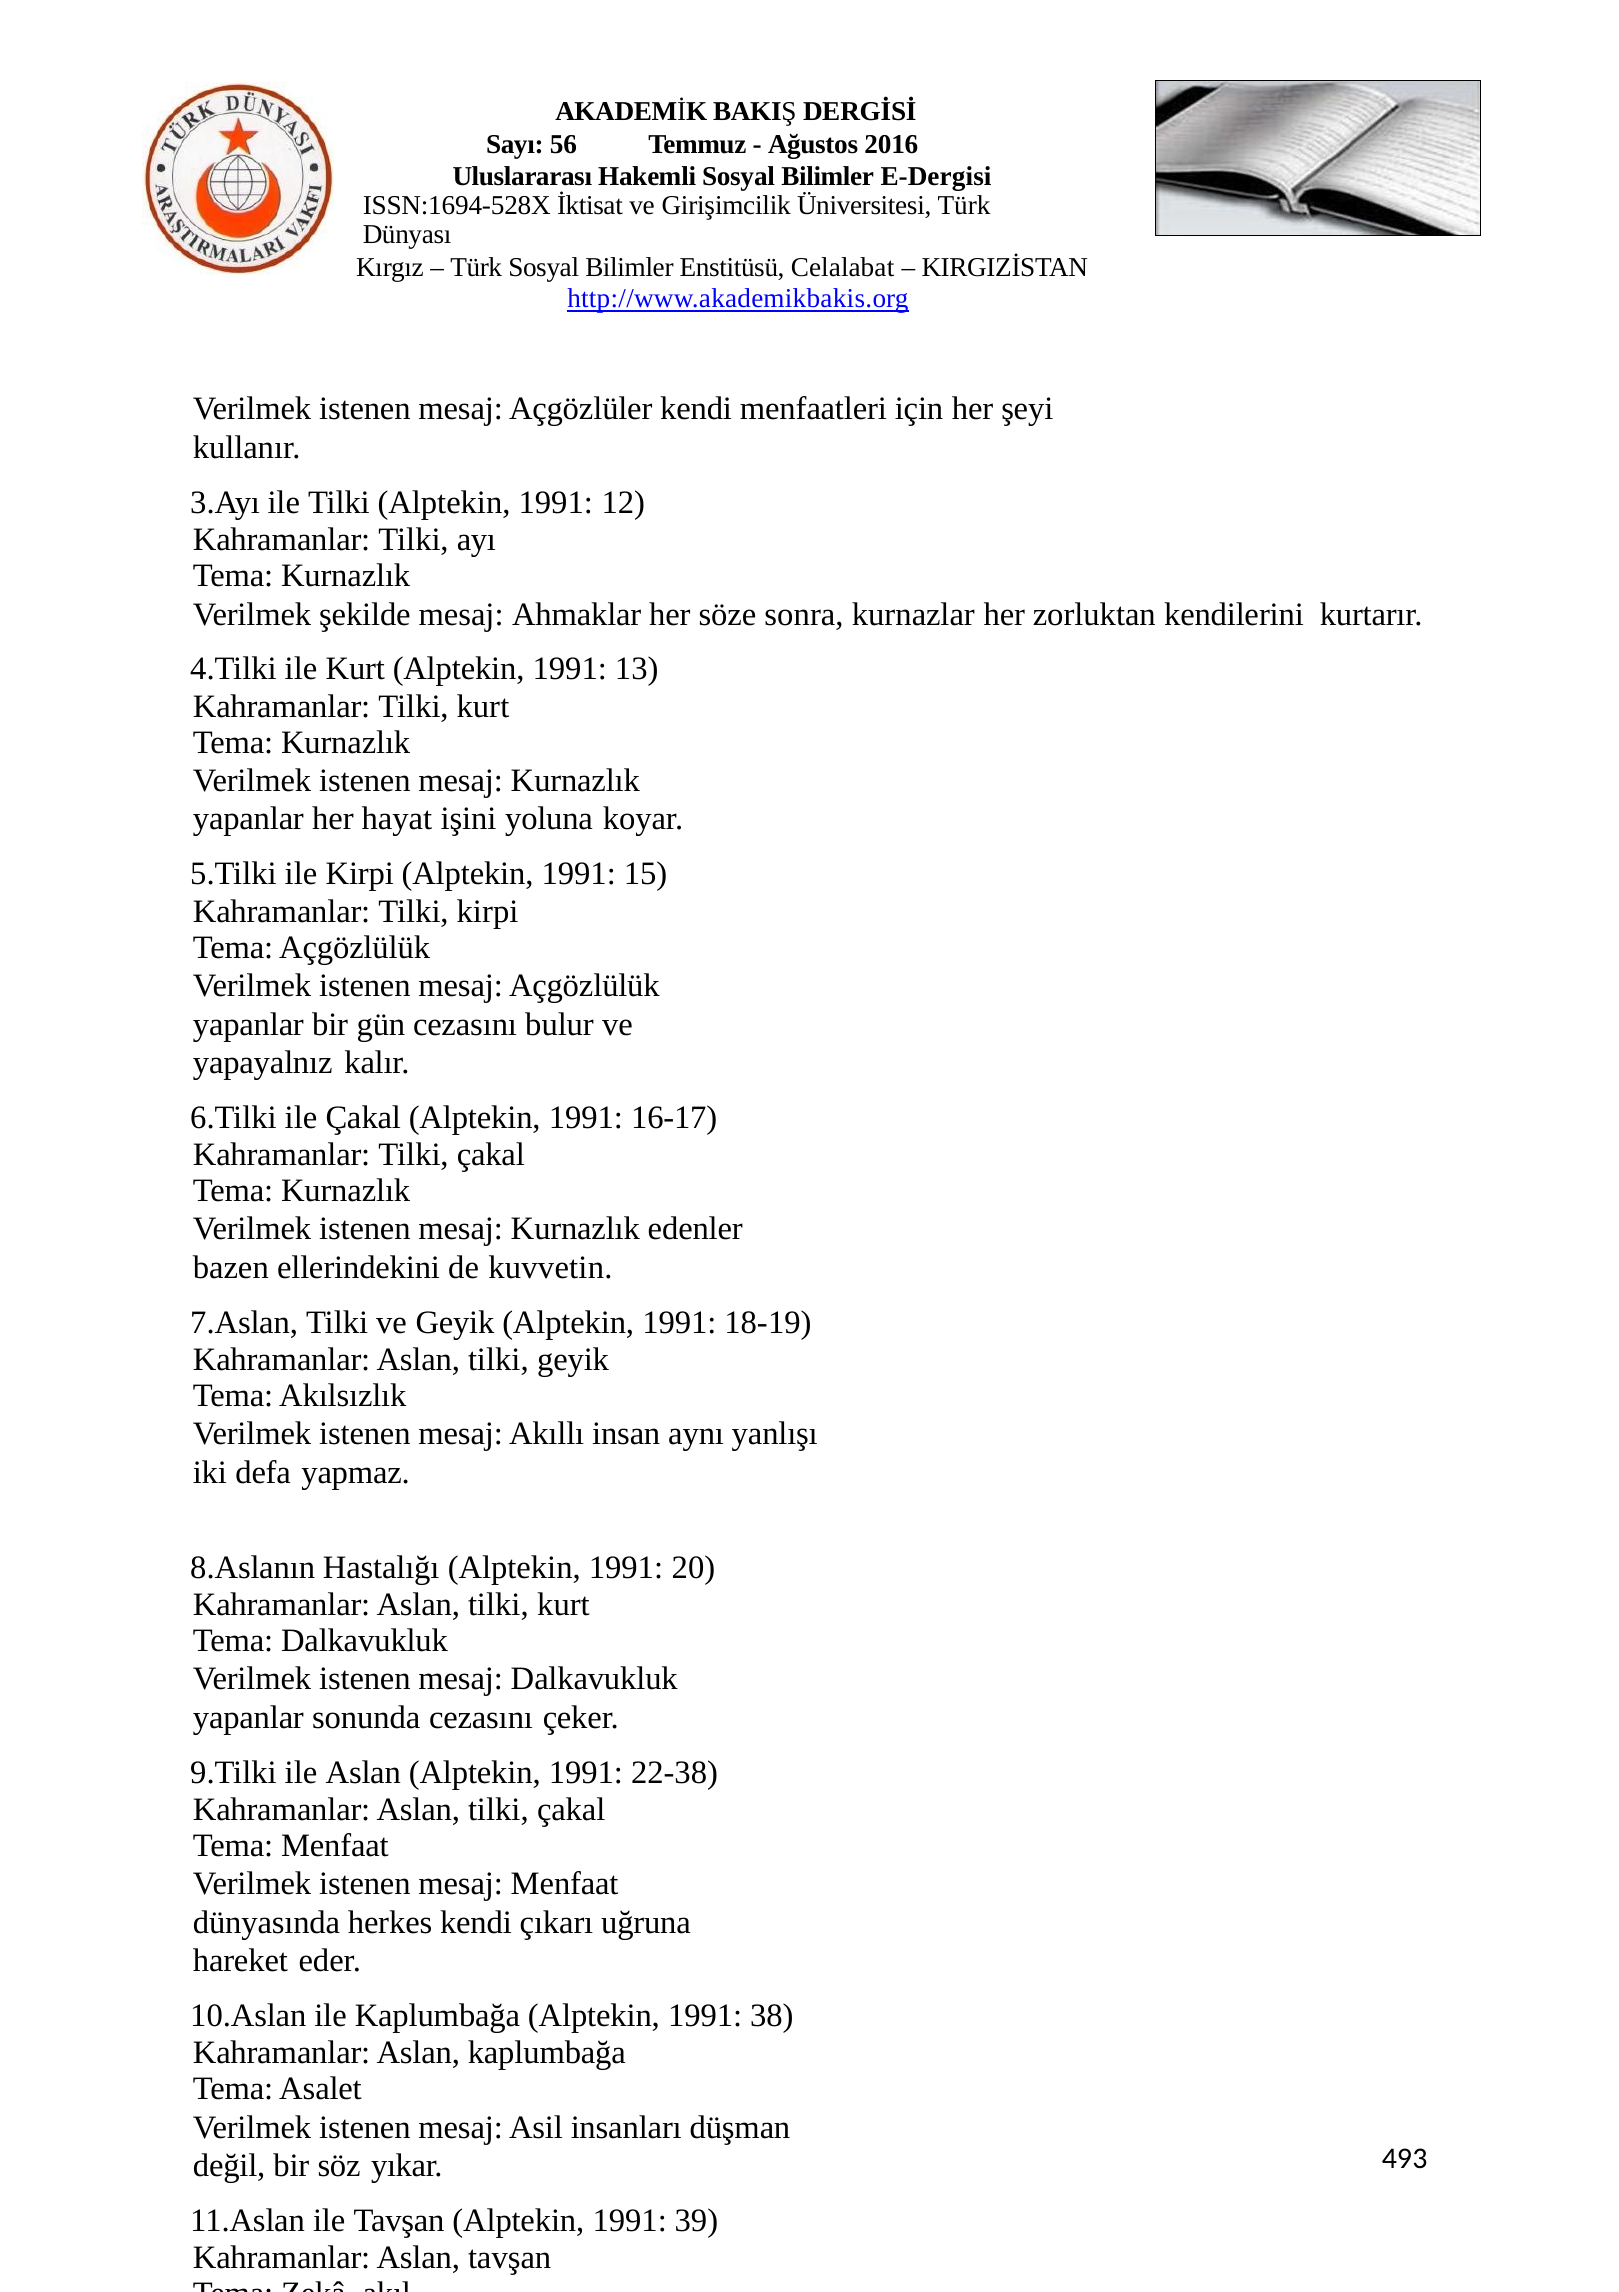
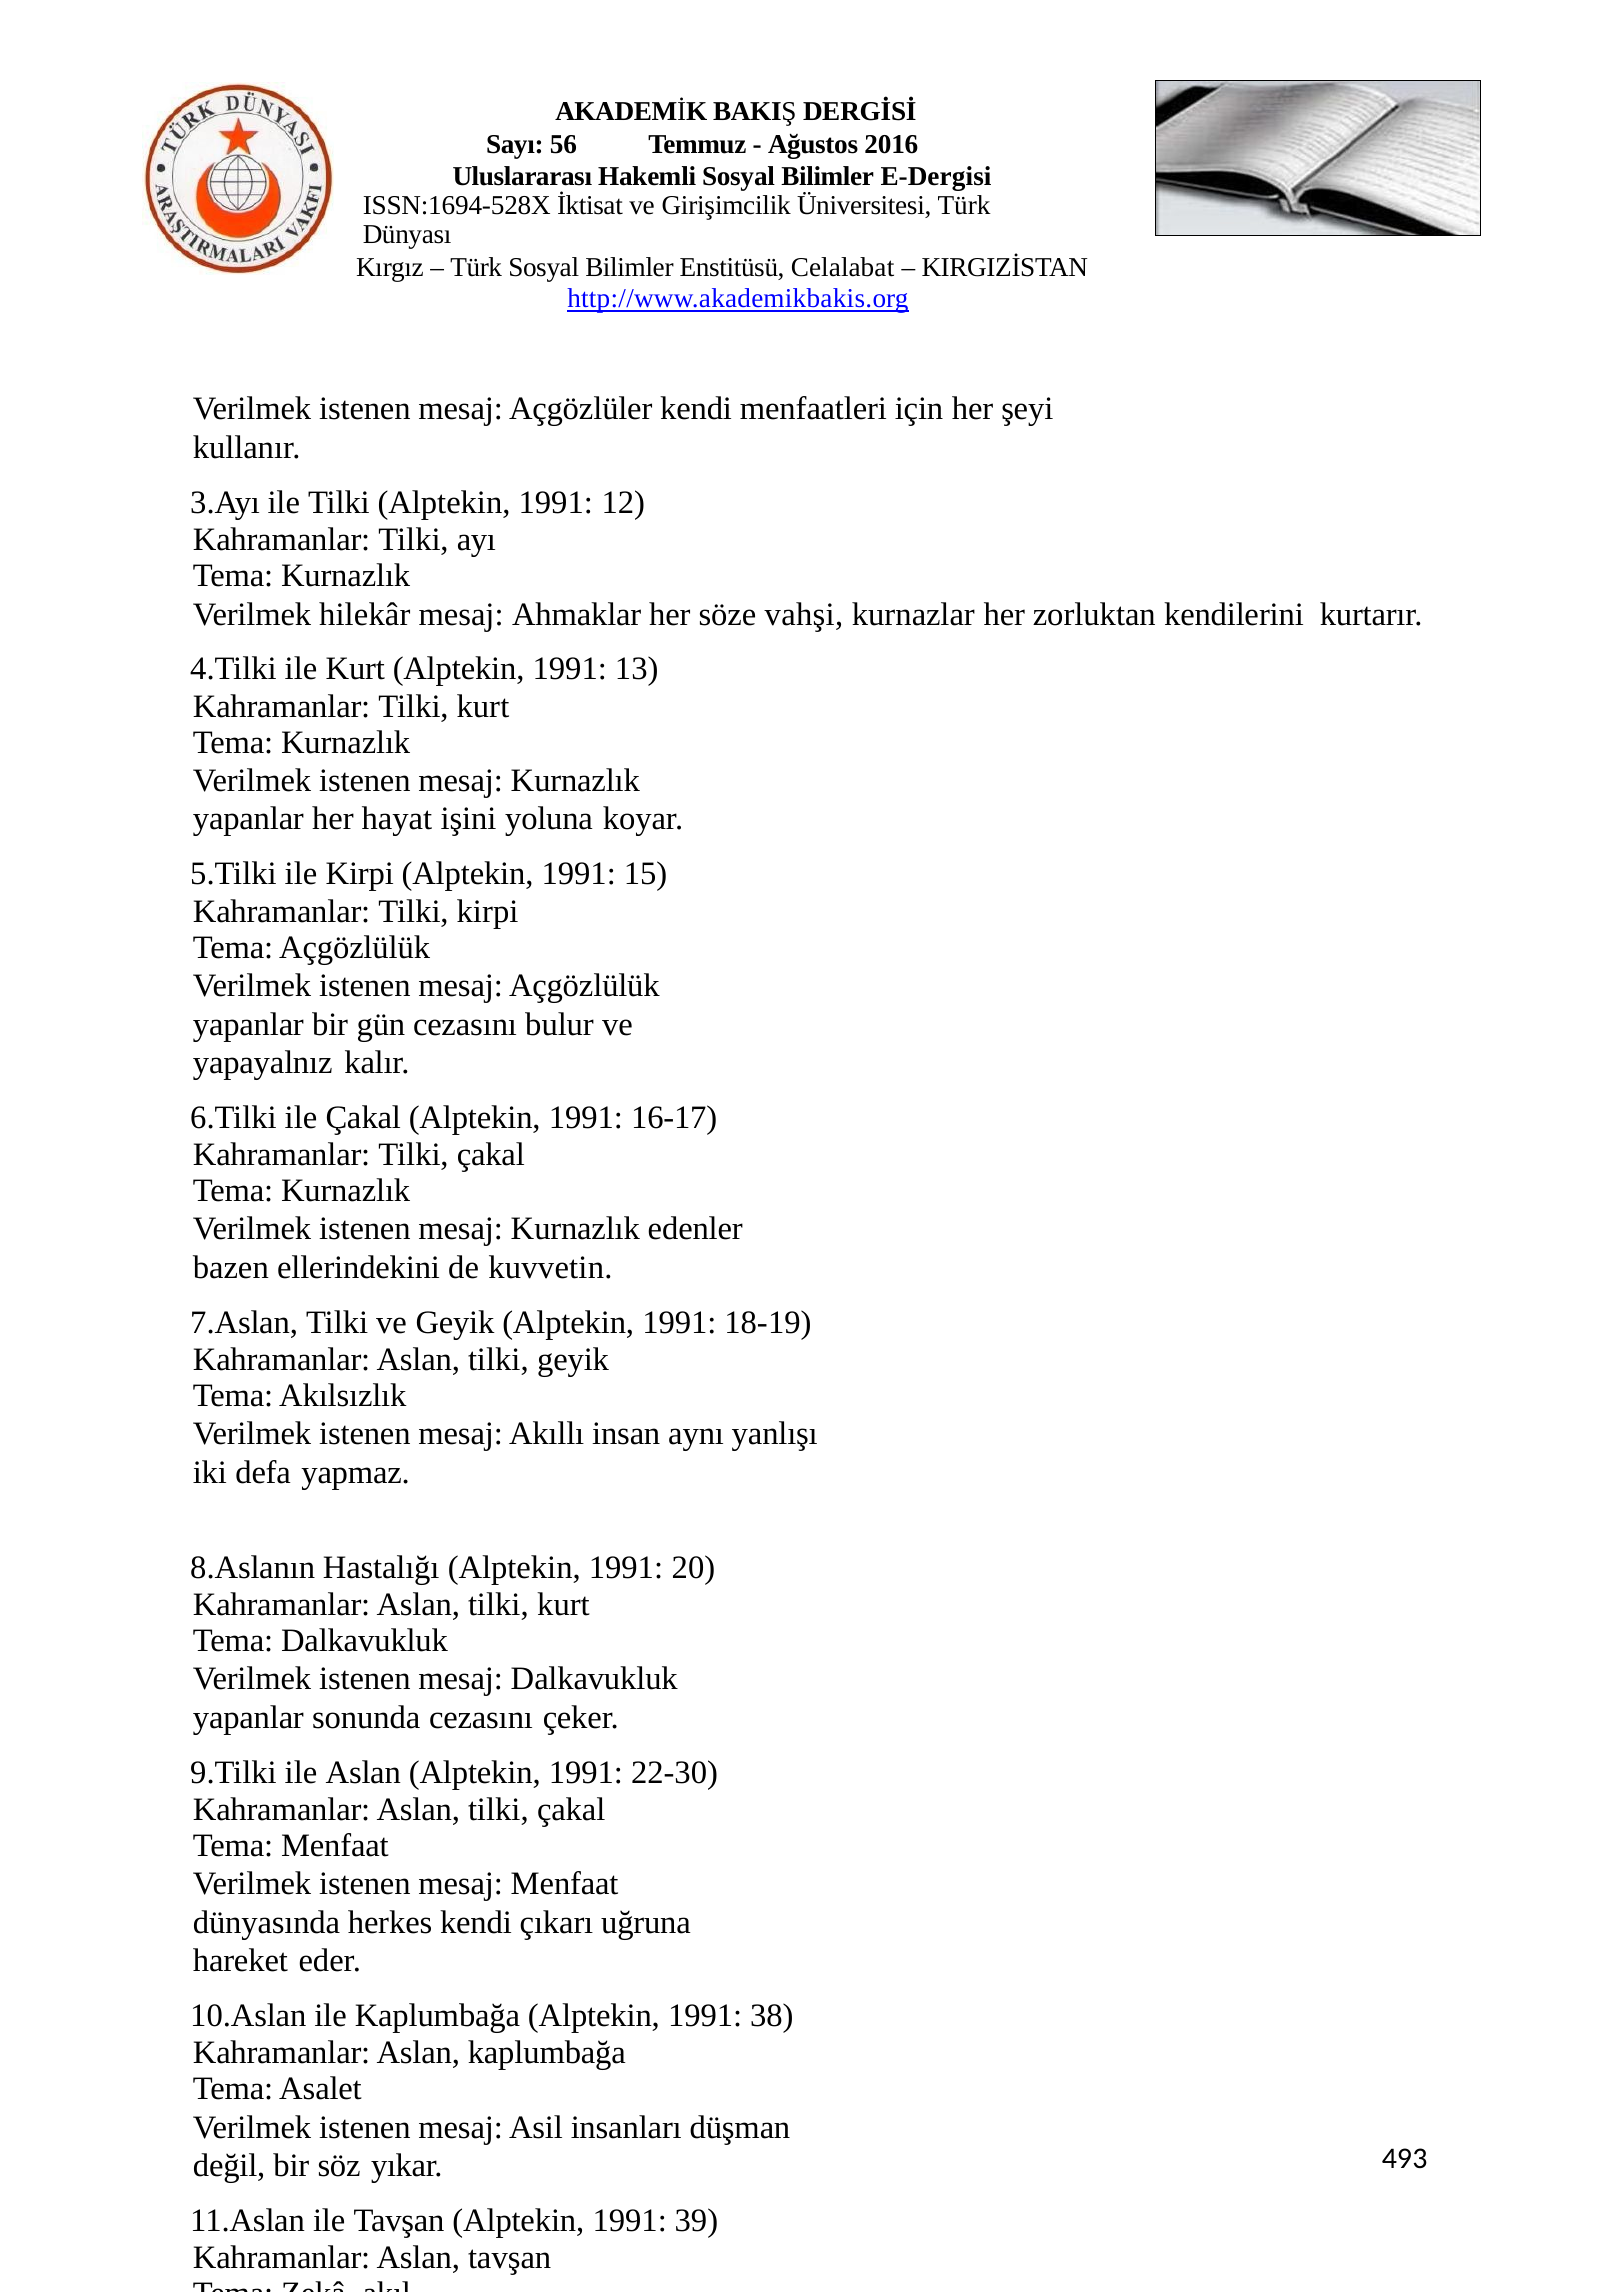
şekilde: şekilde -> hilekâr
sonra: sonra -> vahşi
22-38: 22-38 -> 22-30
